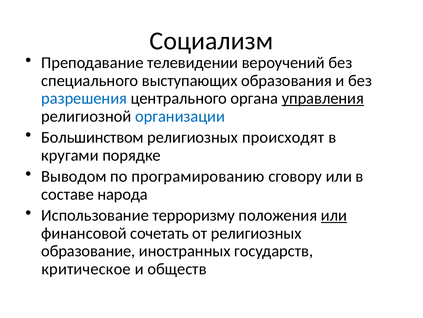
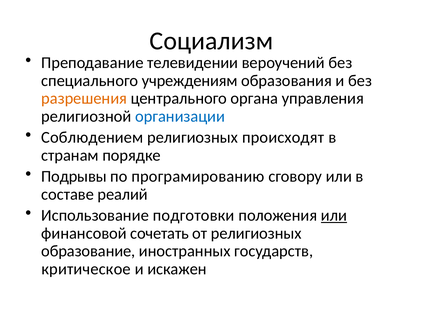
выступающих: выступающих -> учреждениям
разрешения colour: blue -> orange
управления underline: present -> none
Большинством: Большинством -> Соблюдением
кругами: кругами -> странам
Выводом: Выводом -> Подрывы
народа: народа -> реалий
терроризму: терроризму -> подготовки
обществ: обществ -> искажен
